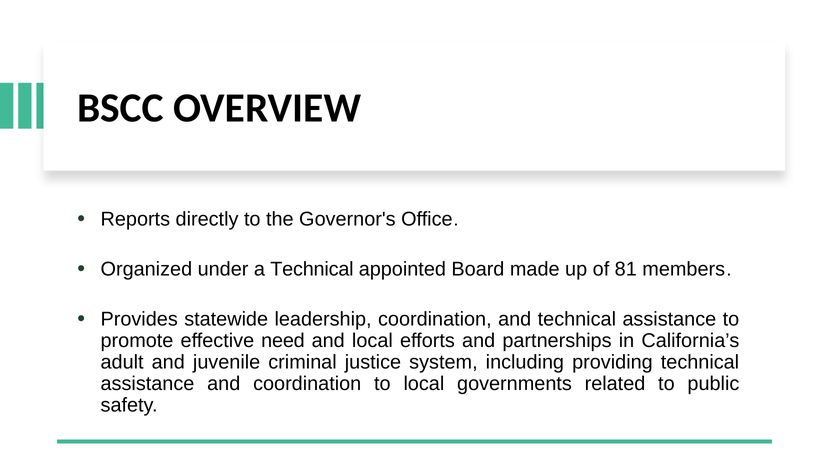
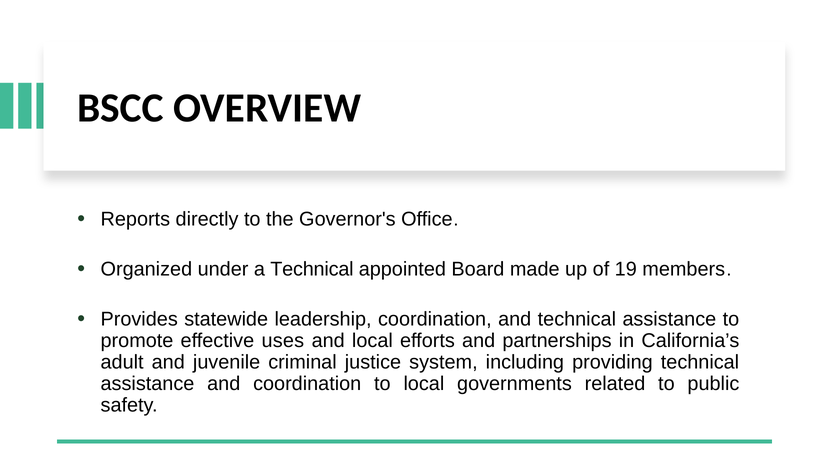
81: 81 -> 19
need: need -> uses
